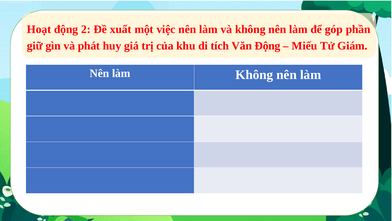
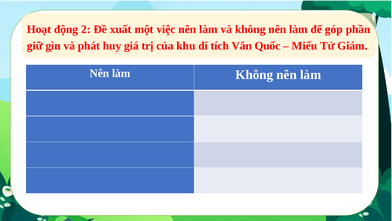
Văn Động: Động -> Quốc
